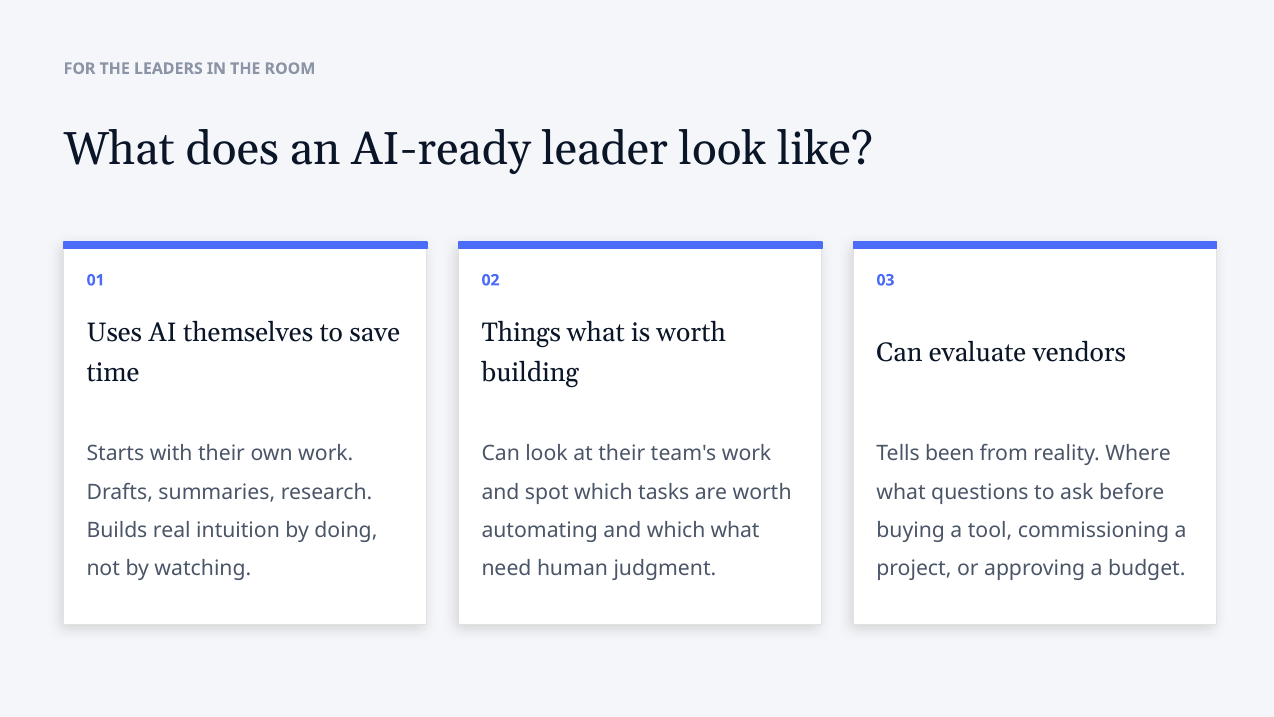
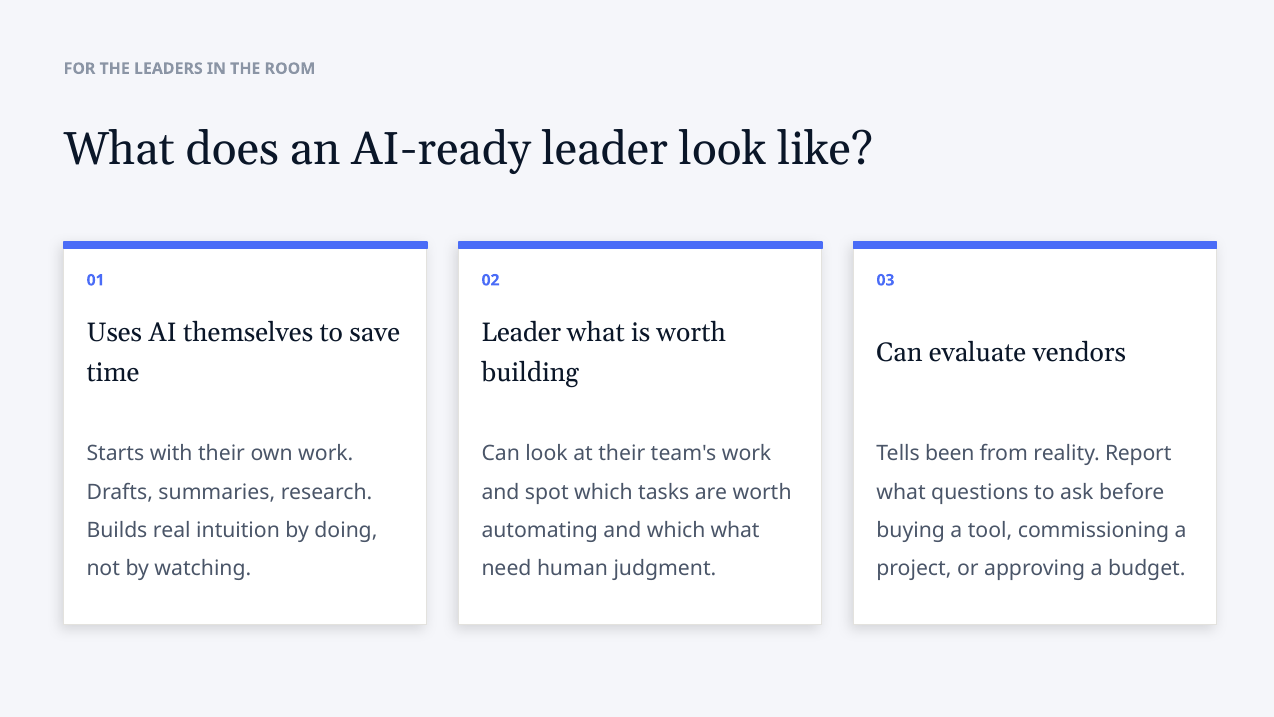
Things at (521, 333): Things -> Leader
Where: Where -> Report
